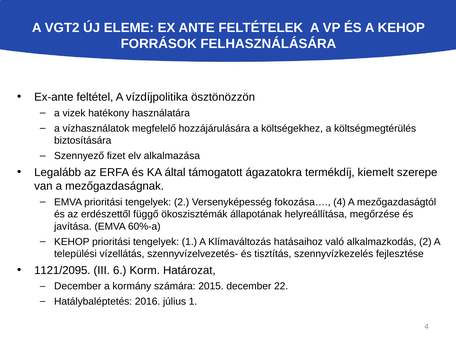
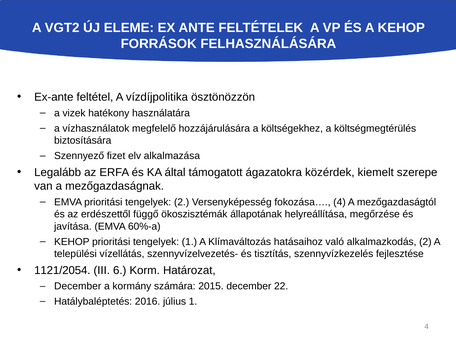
termékdíj: termékdíj -> közérdek
1121/2095: 1121/2095 -> 1121/2054
